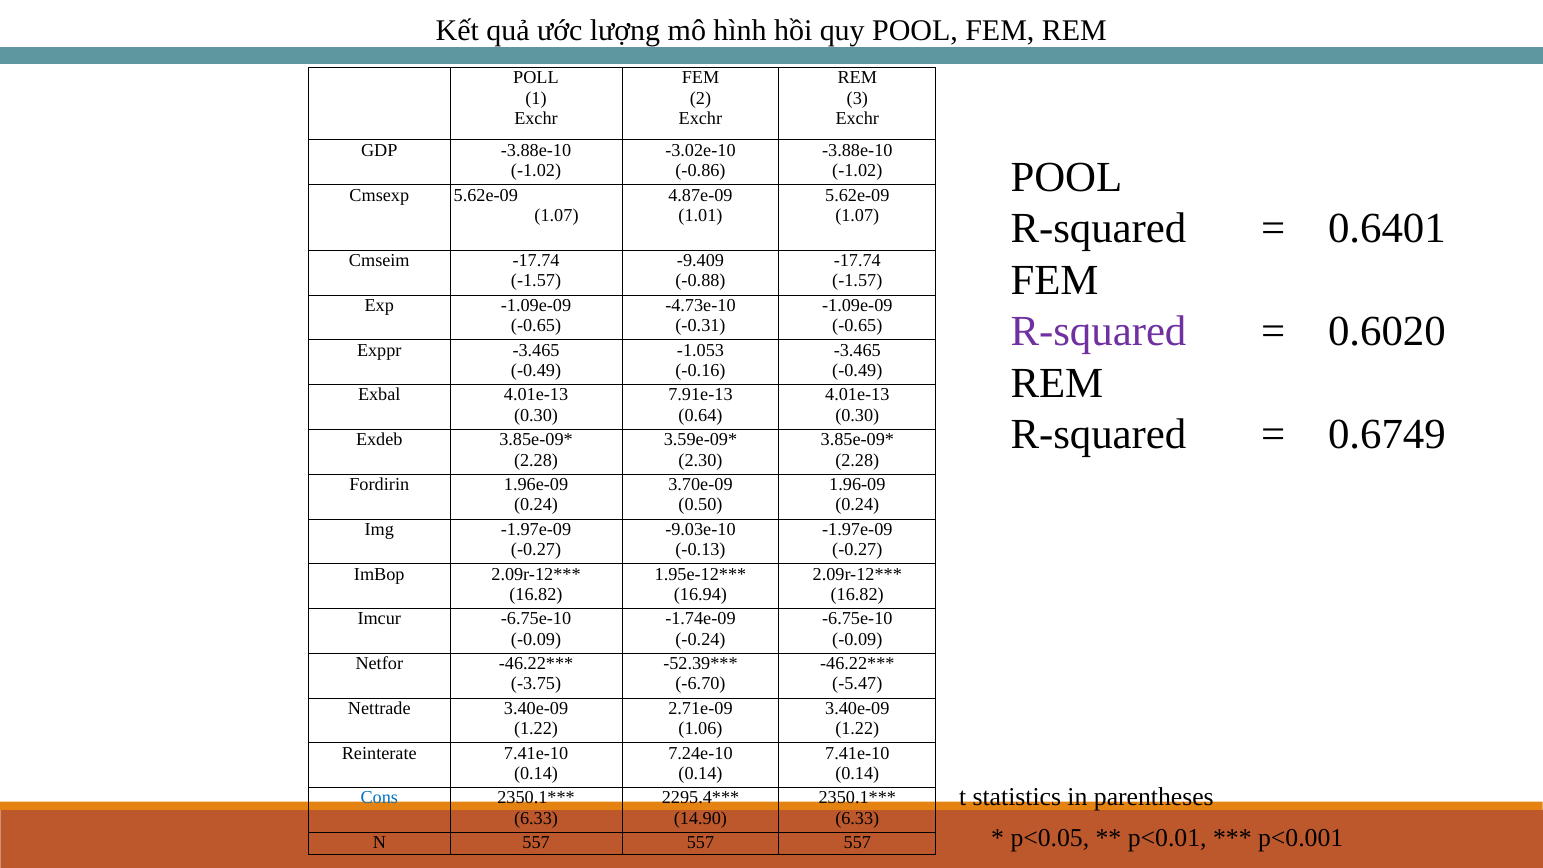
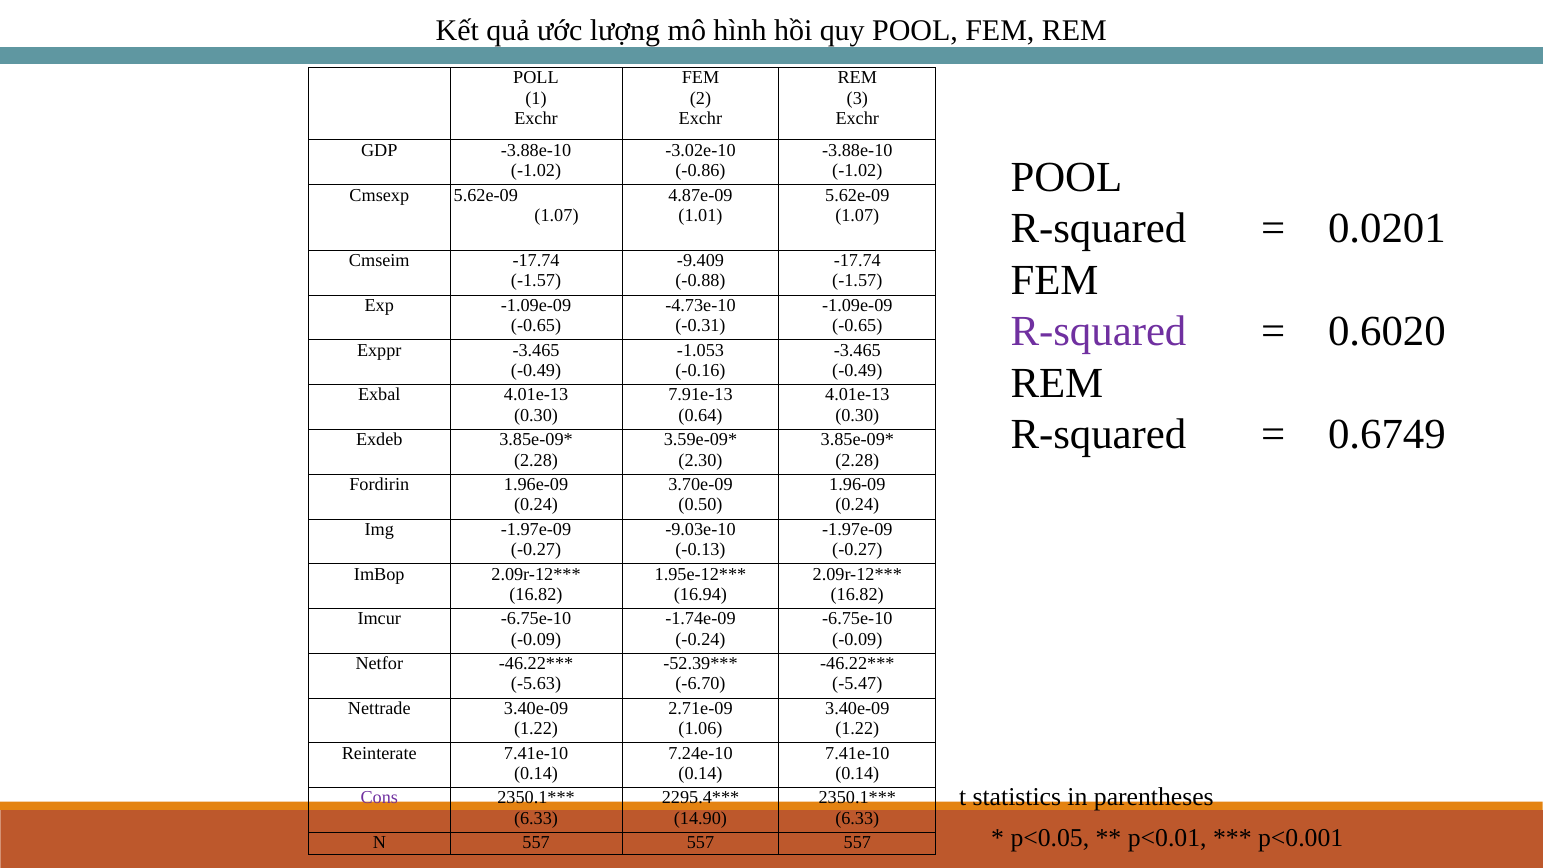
0.6401: 0.6401 -> 0.0201
-3.75: -3.75 -> -5.63
Cons colour: blue -> purple
